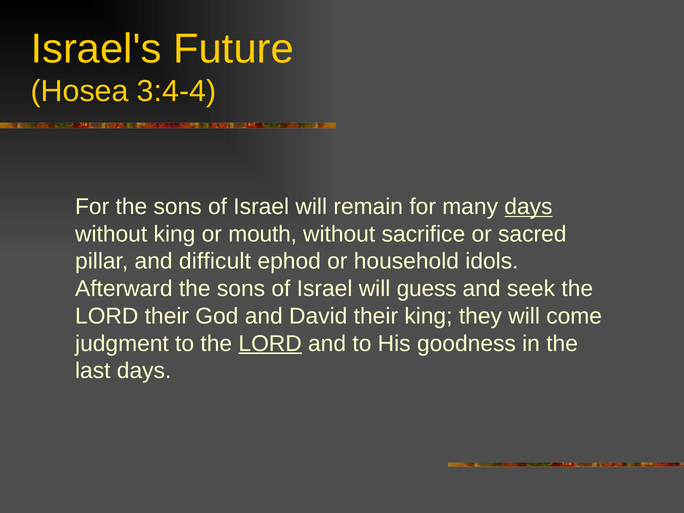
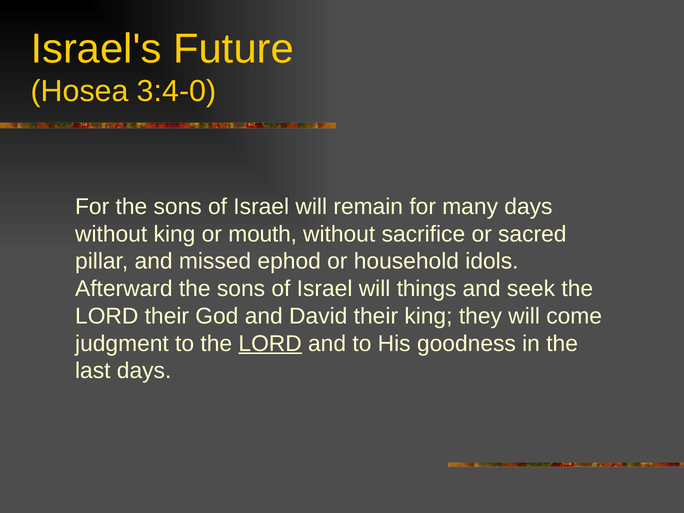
3:4-4: 3:4-4 -> 3:4-0
days at (528, 207) underline: present -> none
difficult: difficult -> missed
guess: guess -> things
